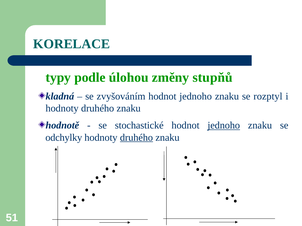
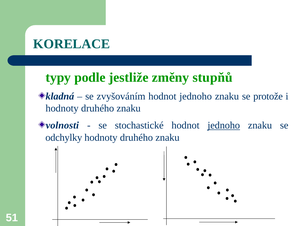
úlohou: úlohou -> jestliže
rozptyl: rozptyl -> protože
hodnotě: hodnotě -> volnosti
druhého at (136, 138) underline: present -> none
